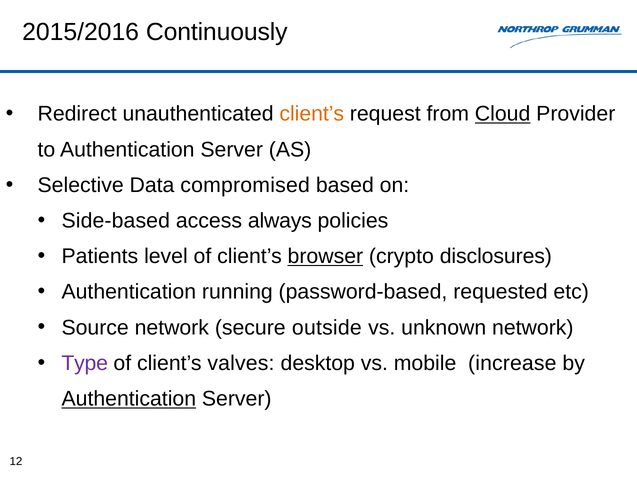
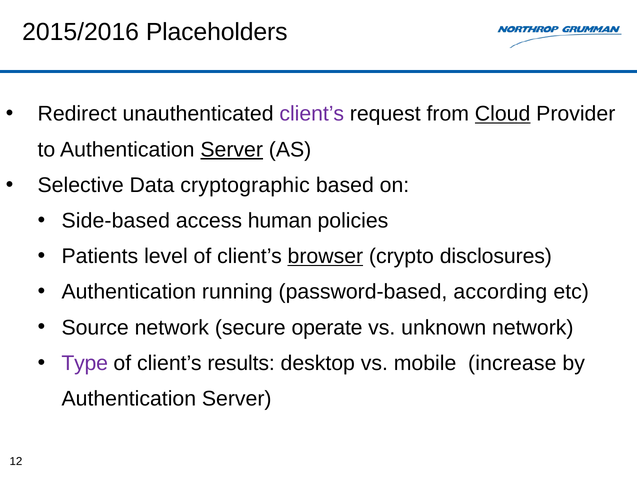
Continuously: Continuously -> Placeholders
client’s at (312, 114) colour: orange -> purple
Server at (232, 150) underline: none -> present
compromised: compromised -> cryptographic
always: always -> human
requested: requested -> according
outside: outside -> operate
valves: valves -> results
Authentication at (129, 399) underline: present -> none
